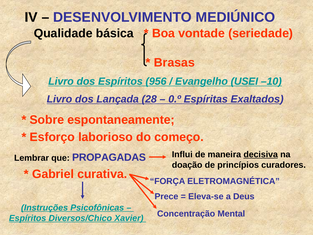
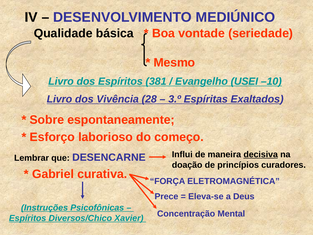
Brasas: Brasas -> Mesmo
956: 956 -> 381
Lançada: Lançada -> Vivência
0.º: 0.º -> 3.º
PROPAGADAS: PROPAGADAS -> DESENCARNE
